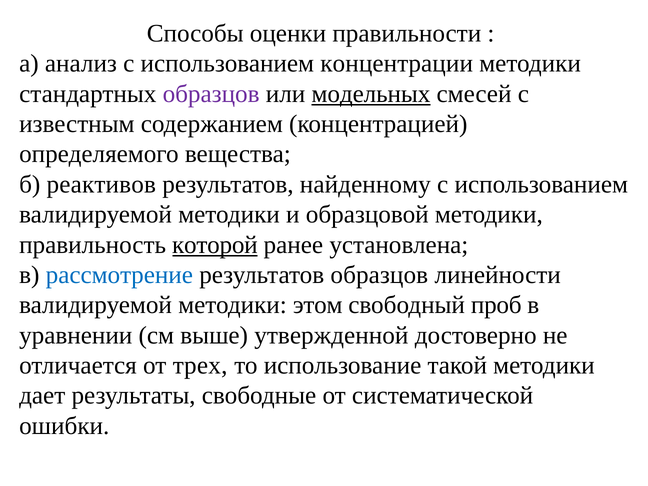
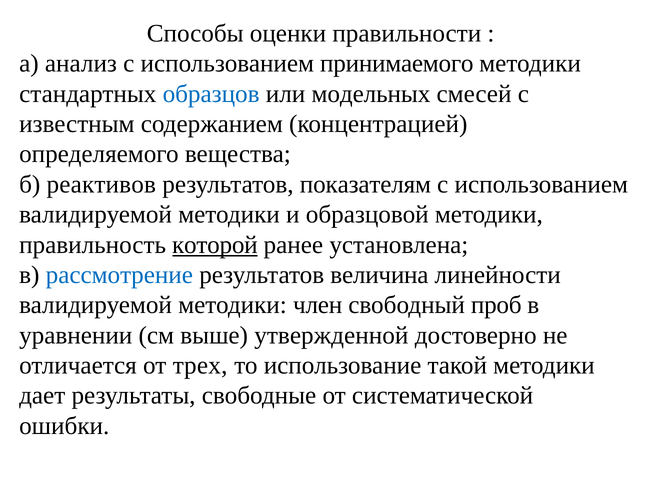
концентрации: концентрации -> принимаемого
образцов at (211, 94) colour: purple -> blue
модельных underline: present -> none
найденному: найденному -> показателям
результатов образцов: образцов -> величина
этом: этом -> член
